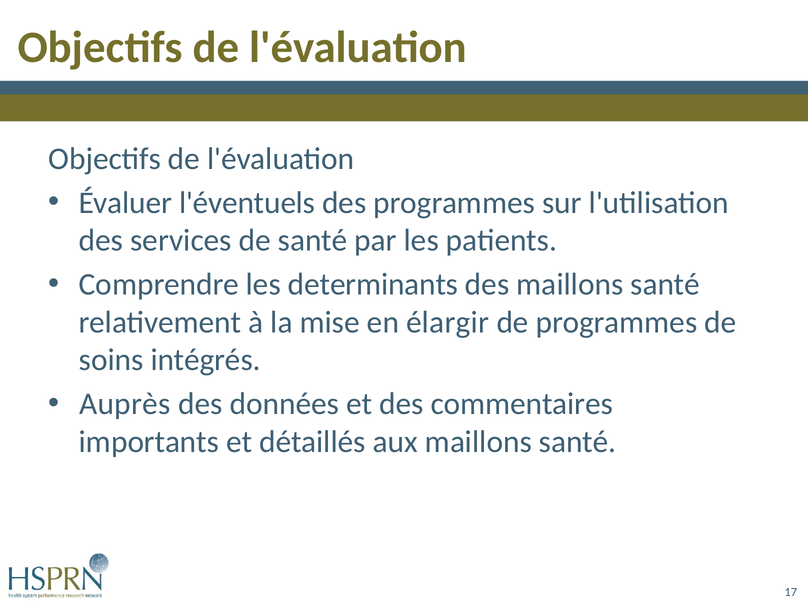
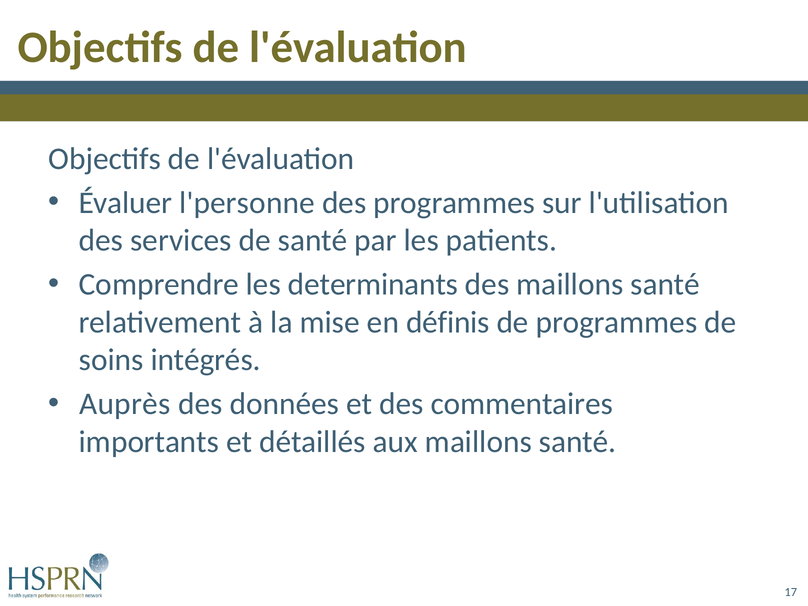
l'éventuels: l'éventuels -> l'personne
élargir: élargir -> définis
